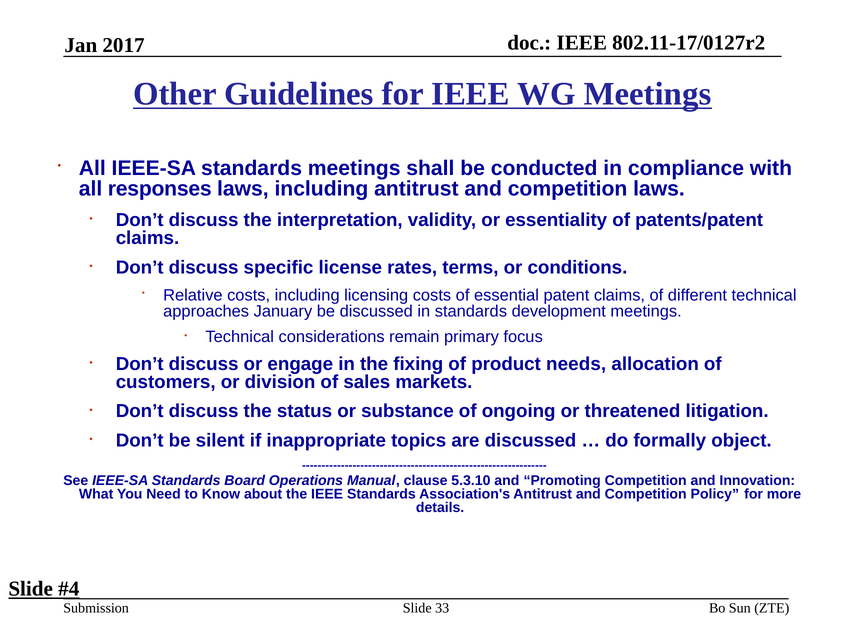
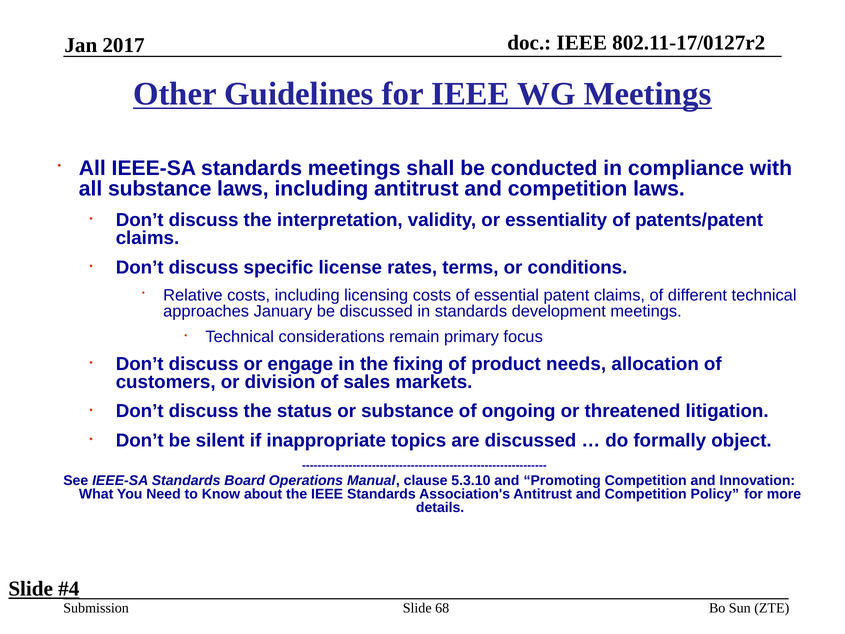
all responses: responses -> substance
33: 33 -> 68
